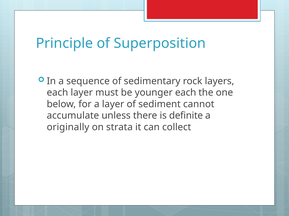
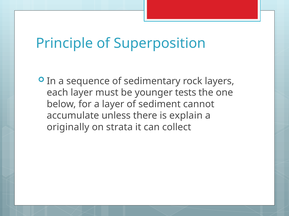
younger each: each -> tests
definite: definite -> explain
